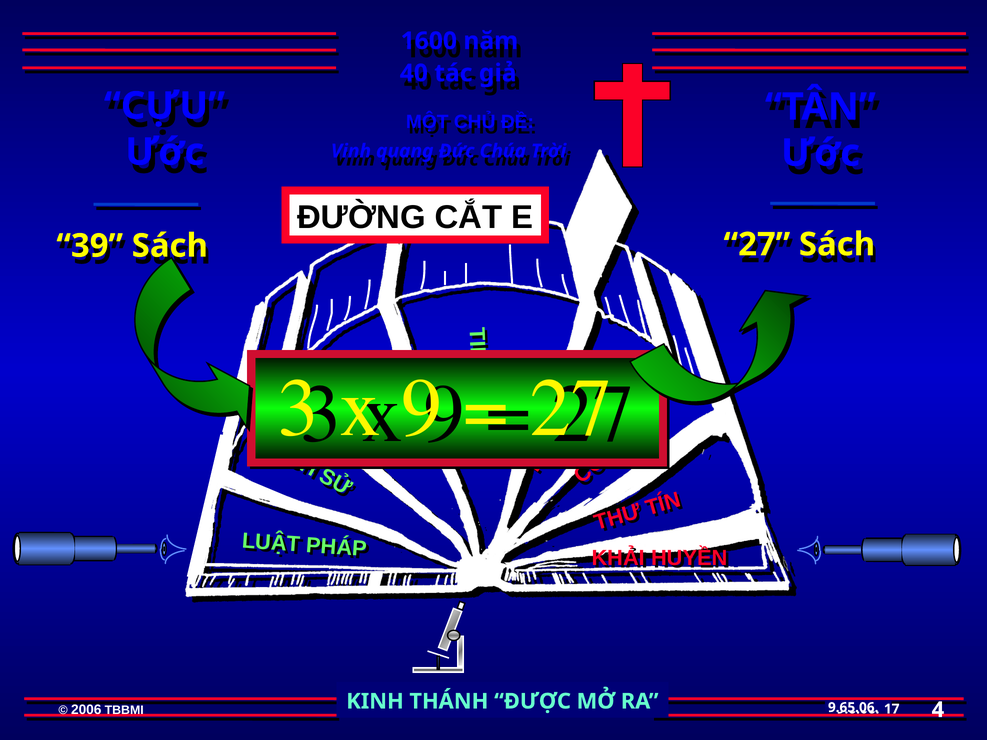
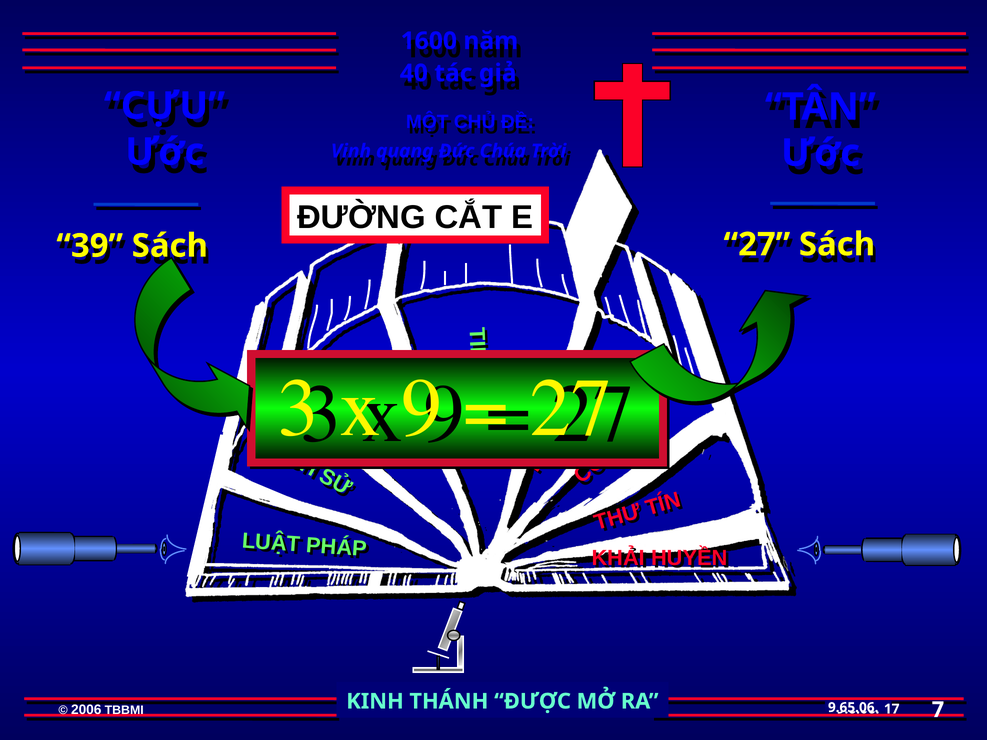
4: 4 -> 7
